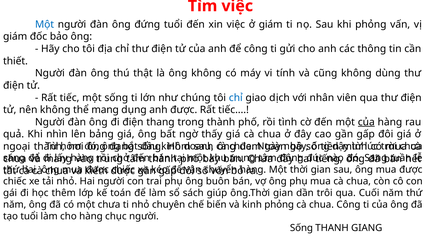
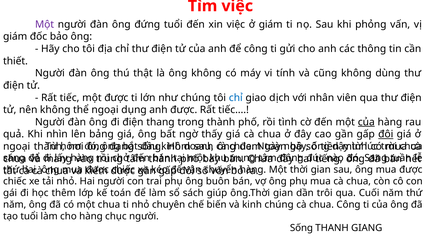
Một at (45, 24) colour: blue -> purple
một sống: sống -> được
thể mang: mang -> ngoại
đôi at (386, 134) underline: none -> present
một chưa: chưa -> chua
kinh phỏng: phỏng -> chúng
